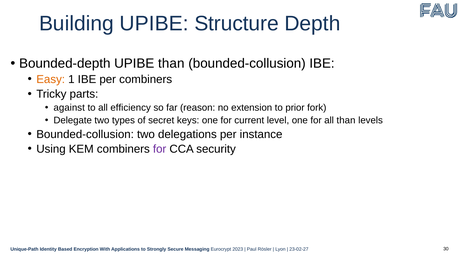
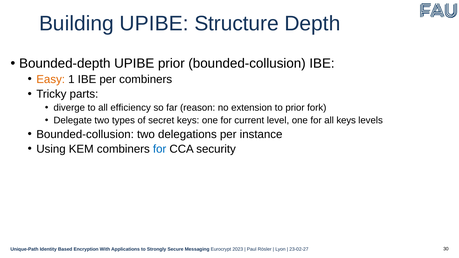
UPIBE than: than -> prior
against: against -> diverge
all than: than -> keys
for at (160, 149) colour: purple -> blue
